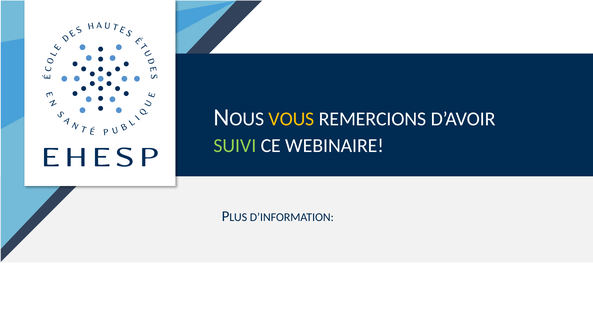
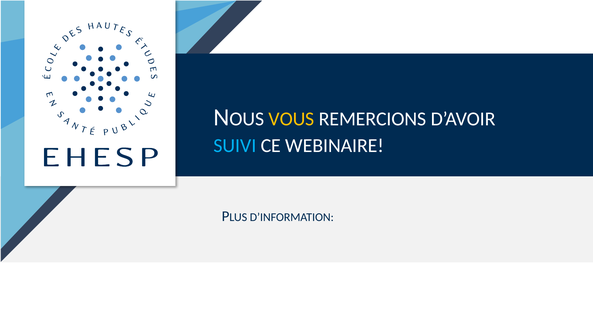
SUIVI colour: light green -> light blue
